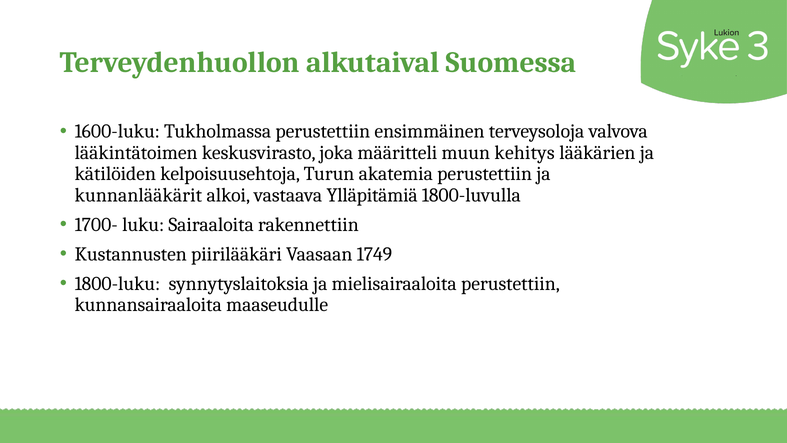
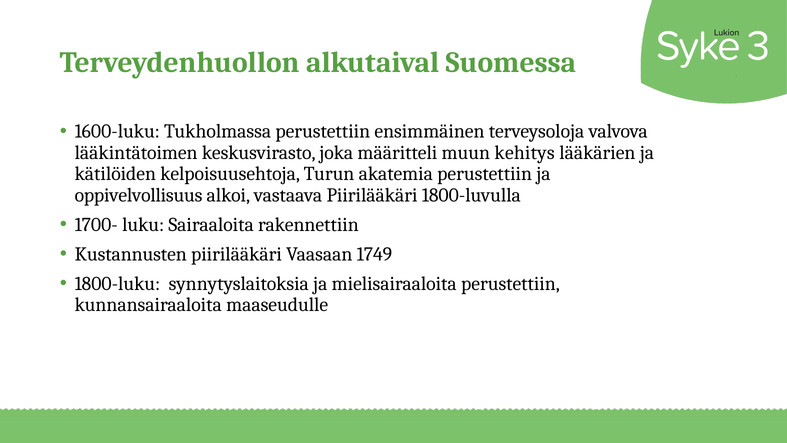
kunnanlääkärit: kunnanlääkärit -> oppivelvollisuus
vastaava Ylläpitämiä: Ylläpitämiä -> Piirilääkäri
